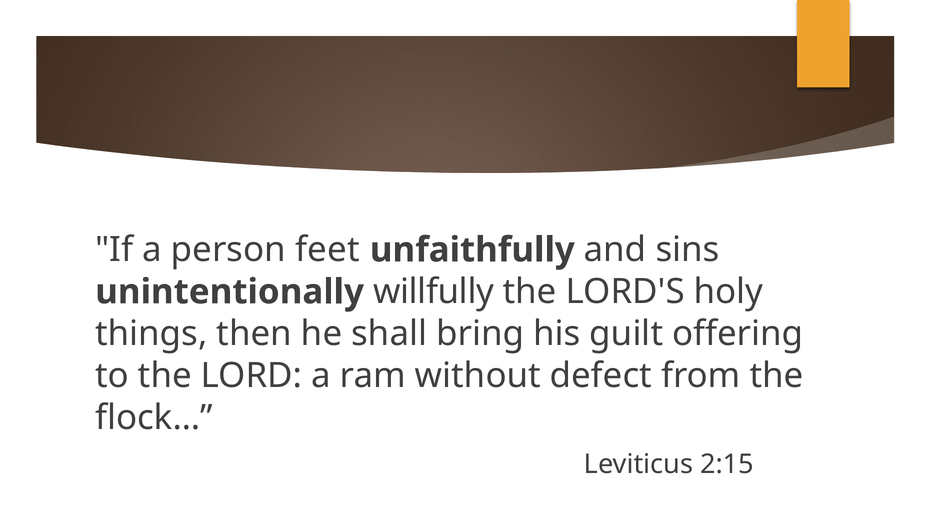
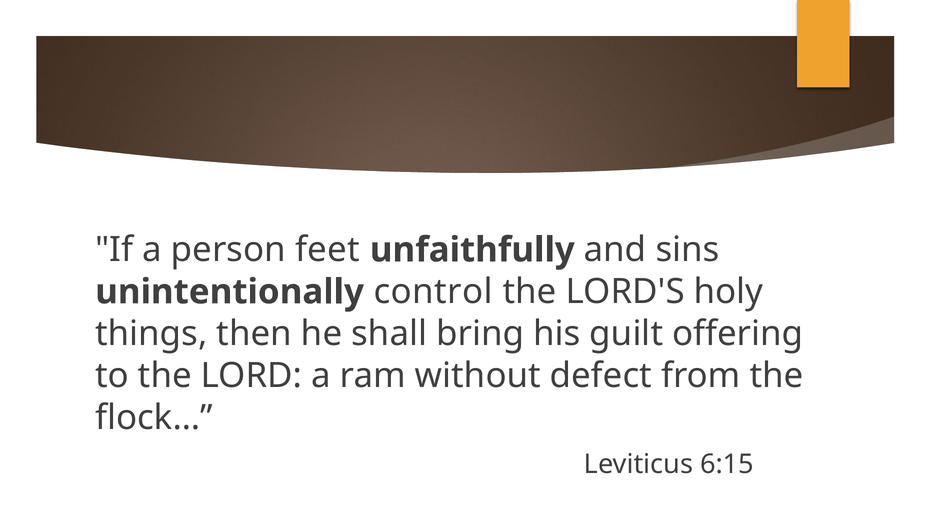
willfully: willfully -> control
2:15: 2:15 -> 6:15
